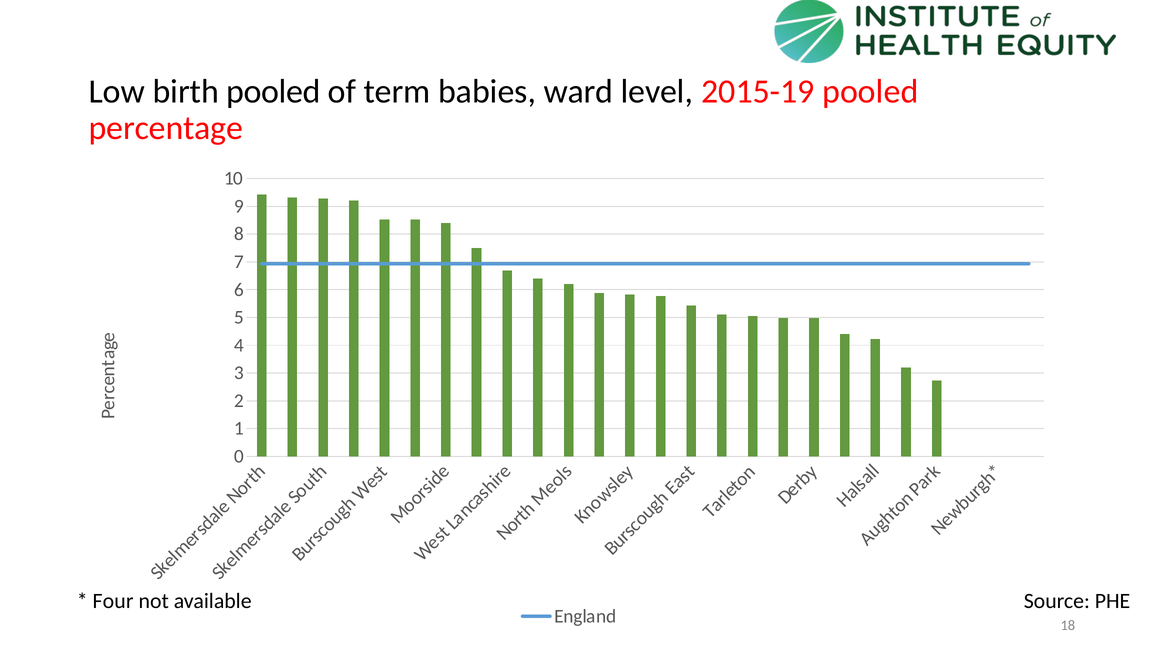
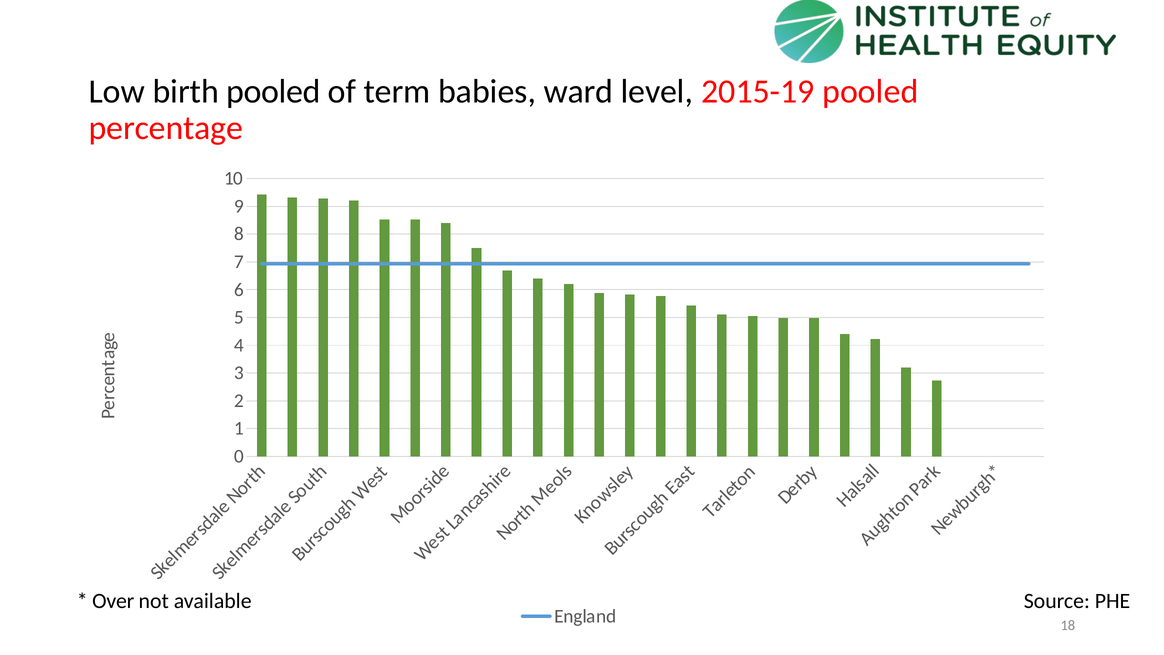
Four: Four -> Over
